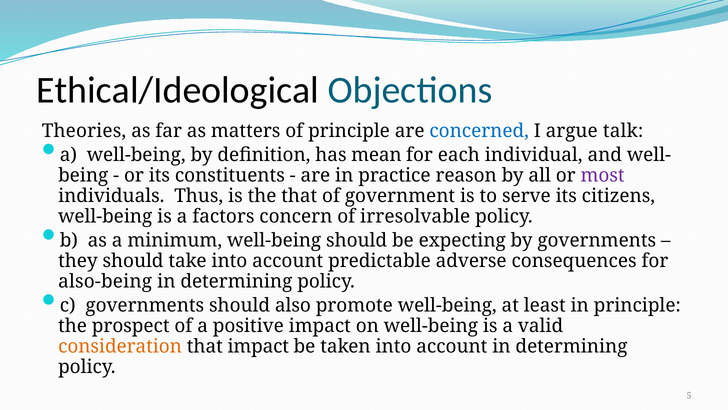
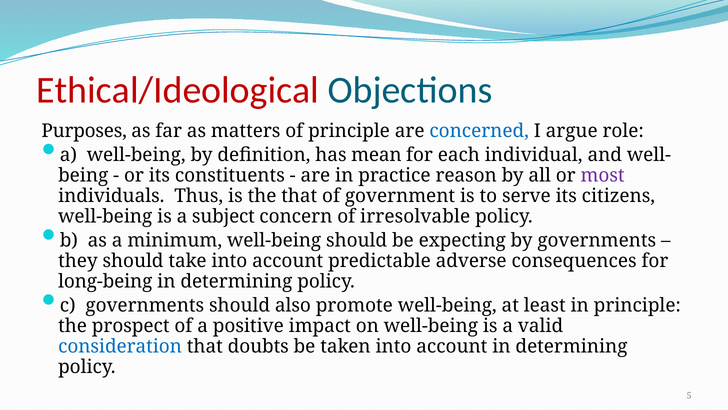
Ethical/Ideological colour: black -> red
Theories: Theories -> Purposes
talk: talk -> role
factors: factors -> subject
also-being: also-being -> long-being
consideration colour: orange -> blue
that impact: impact -> doubts
